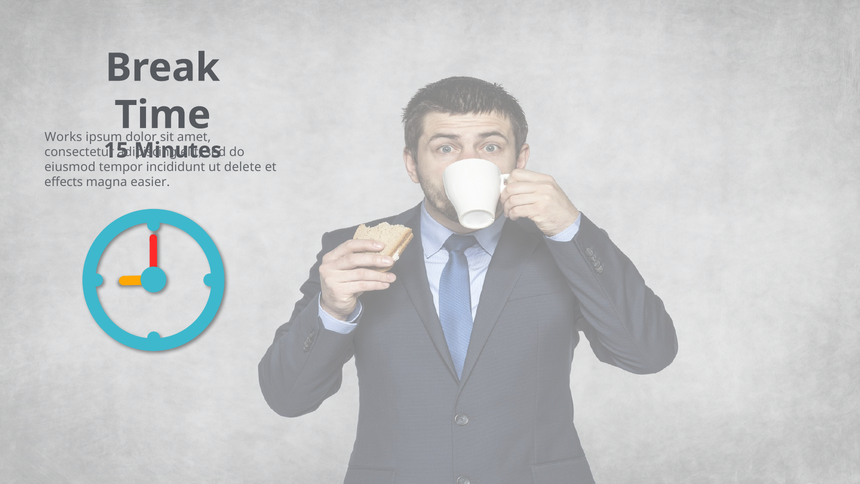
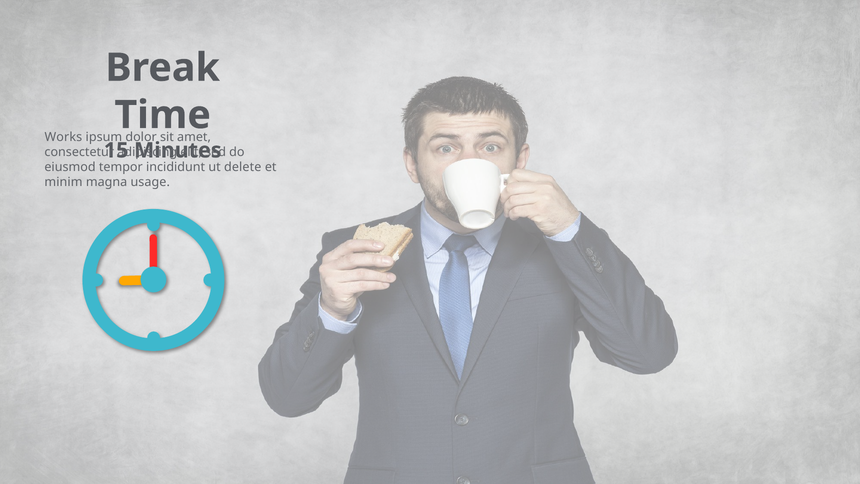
effects: effects -> minim
easier: easier -> usage
